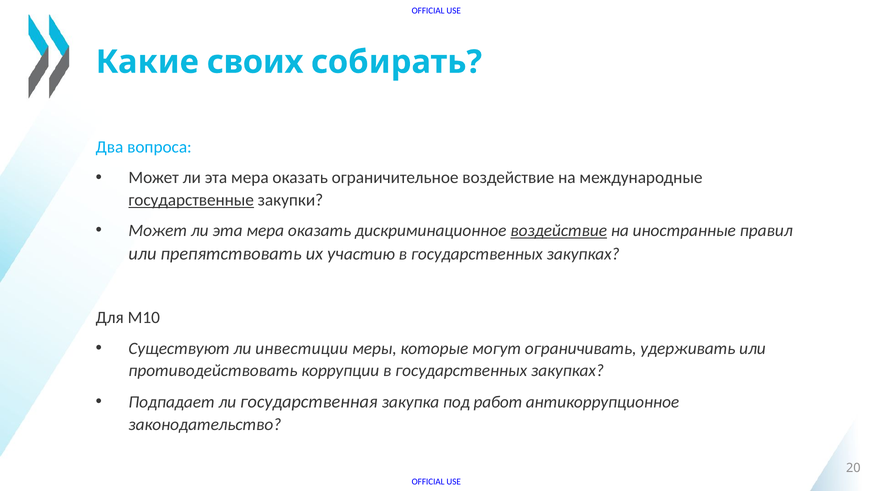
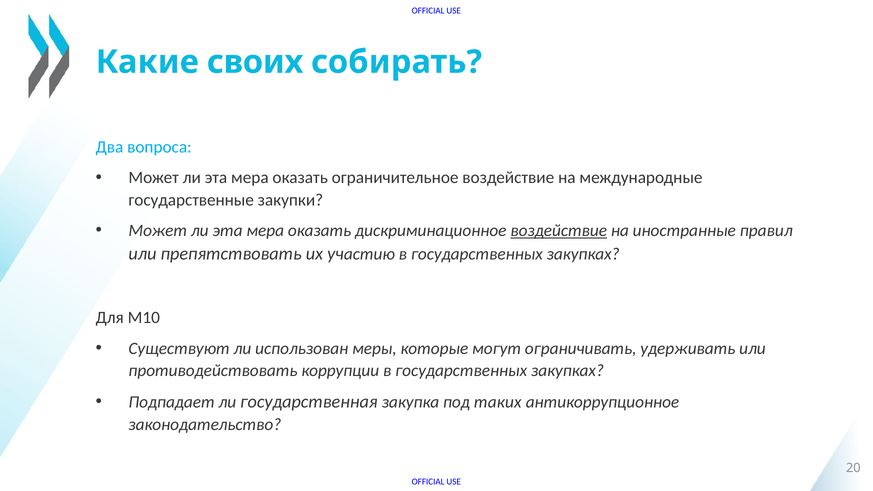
государственные underline: present -> none
инвестиции: инвестиции -> использован
работ: работ -> таких
